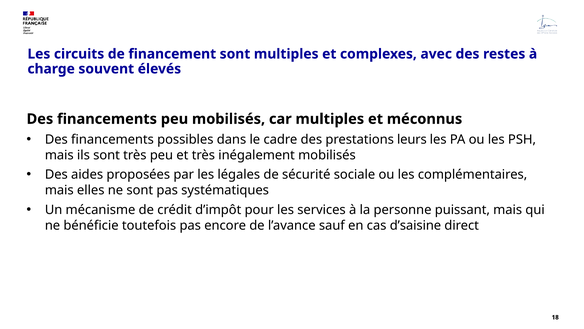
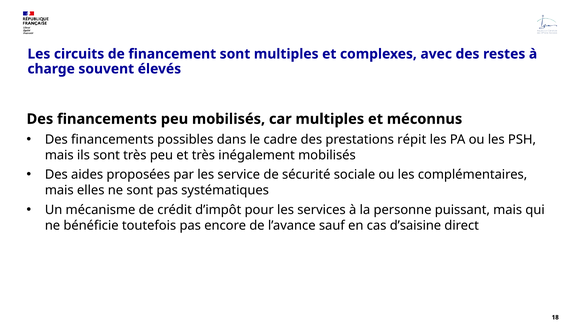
leurs: leurs -> répit
légales: légales -> service
